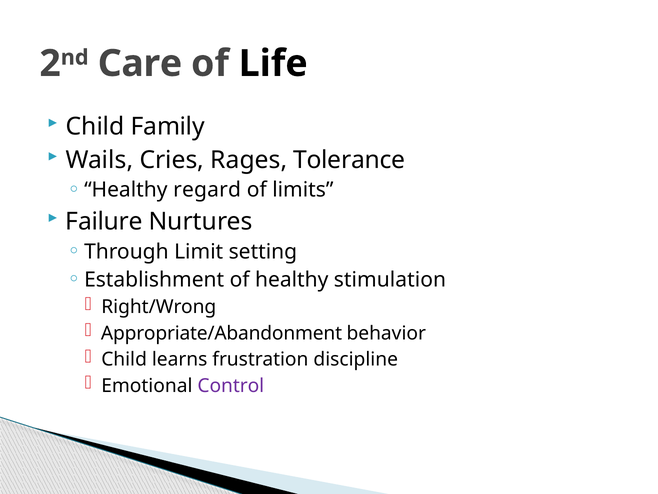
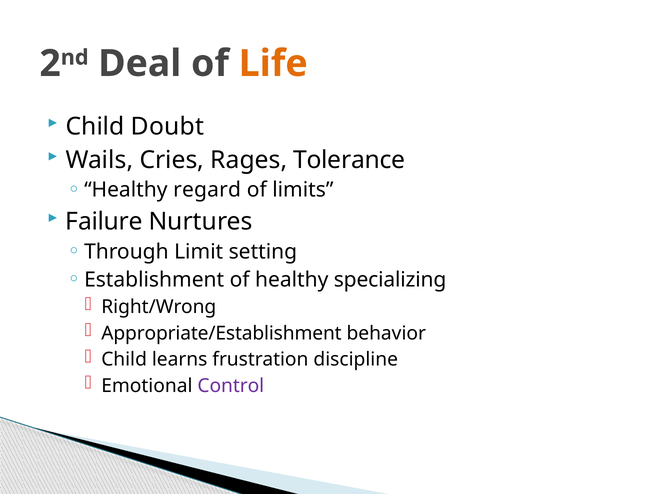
Care: Care -> Deal
Life colour: black -> orange
Family: Family -> Doubt
stimulation: stimulation -> specializing
Appropriate/Abandonment: Appropriate/Abandonment -> Appropriate/Establishment
